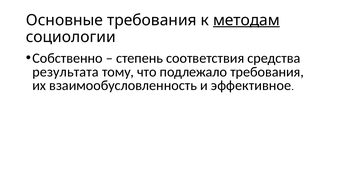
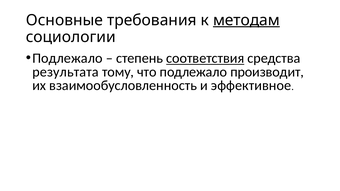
Собственно at (67, 58): Собственно -> Подлежало
соответствия underline: none -> present
подлежало требования: требования -> производит
